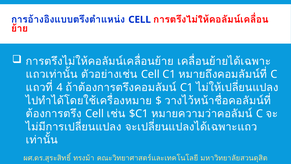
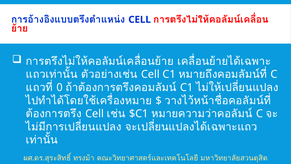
4: 4 -> 0
